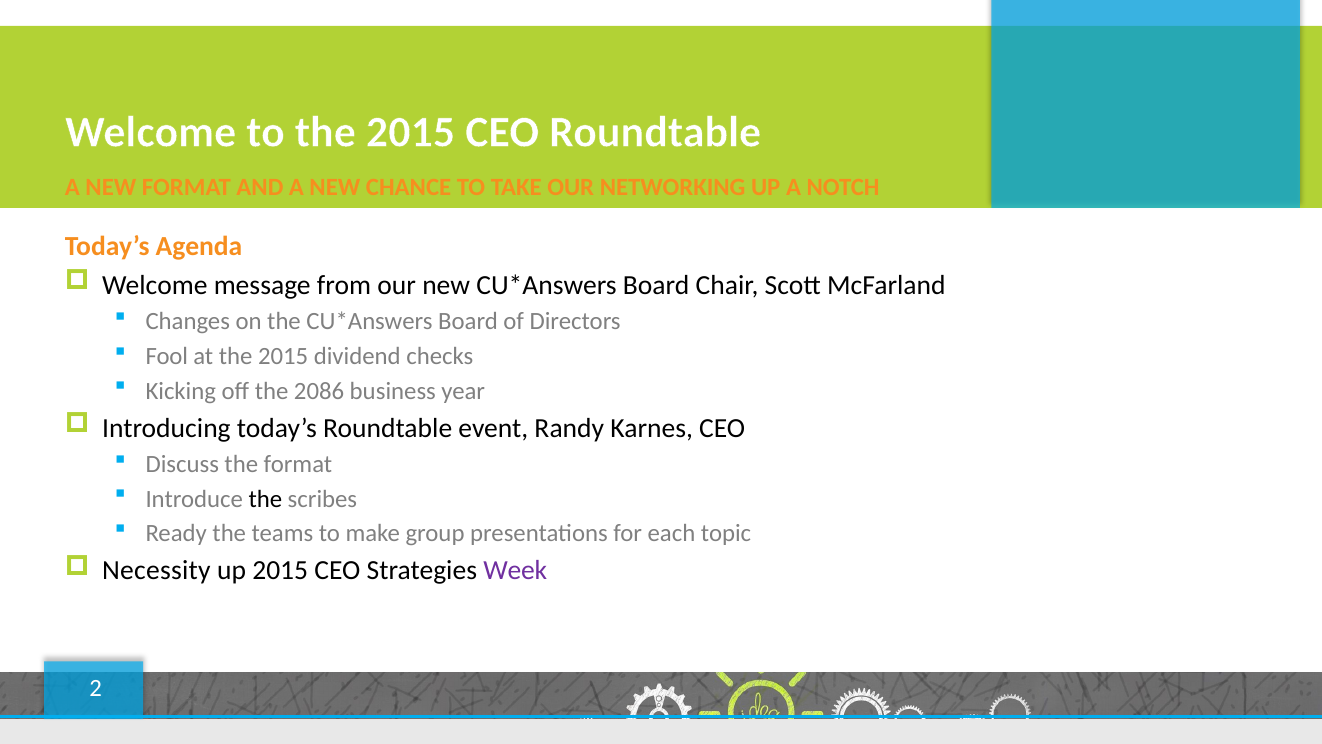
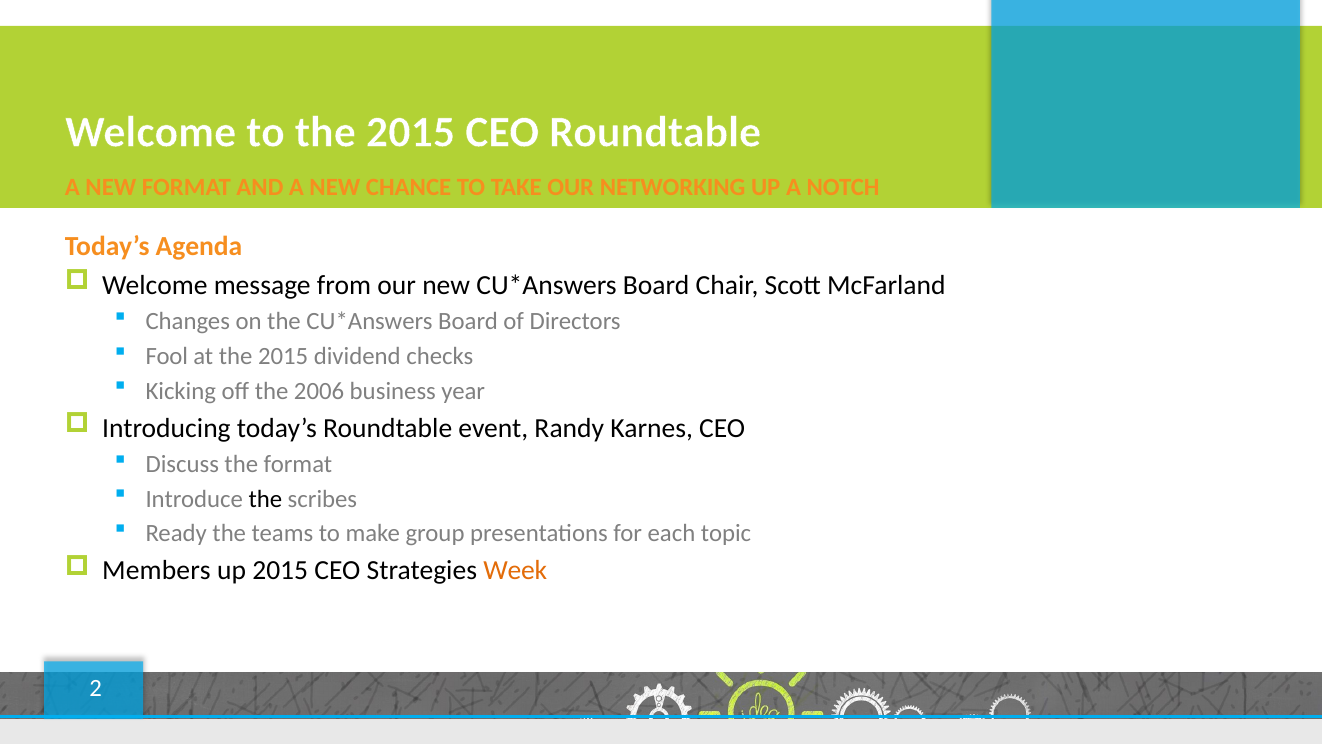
2086: 2086 -> 2006
Necessity: Necessity -> Members
Week colour: purple -> orange
